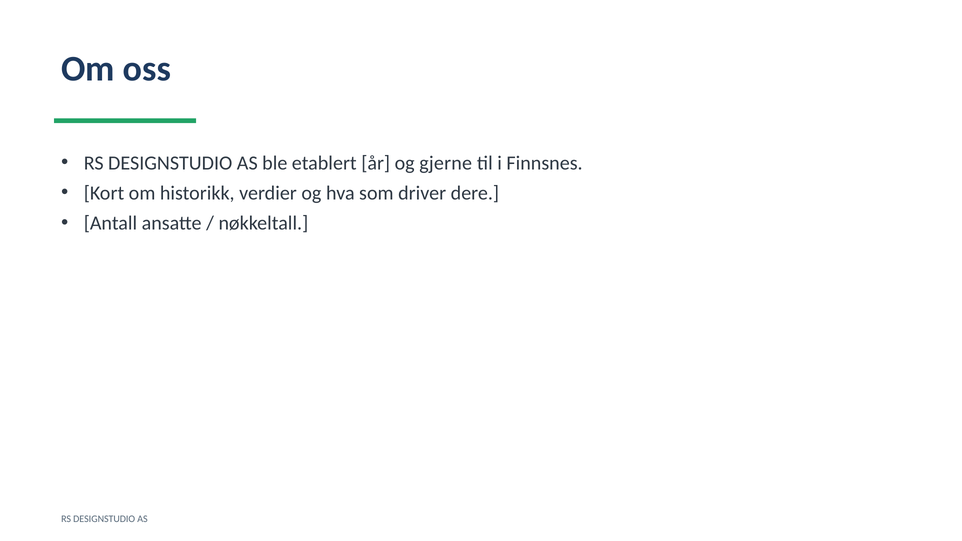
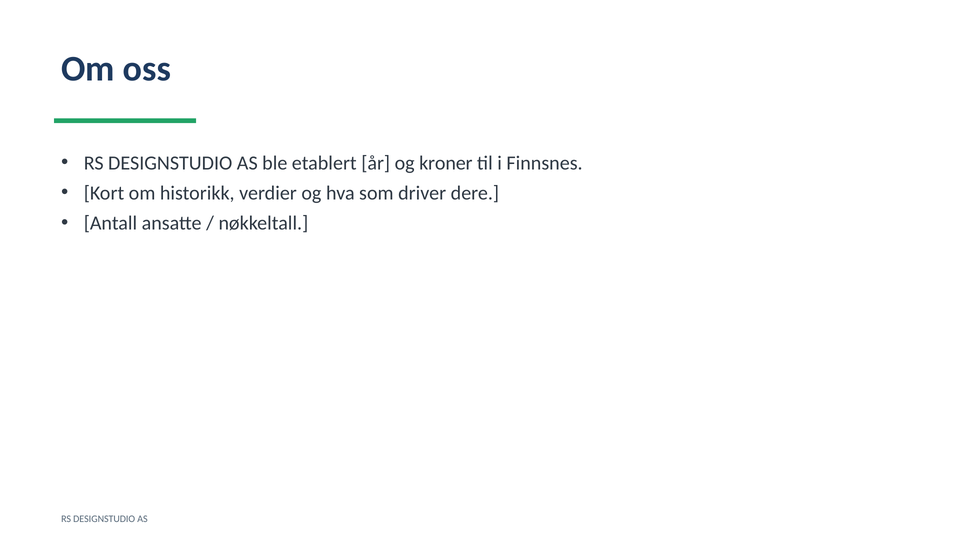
gjerne: gjerne -> kroner
